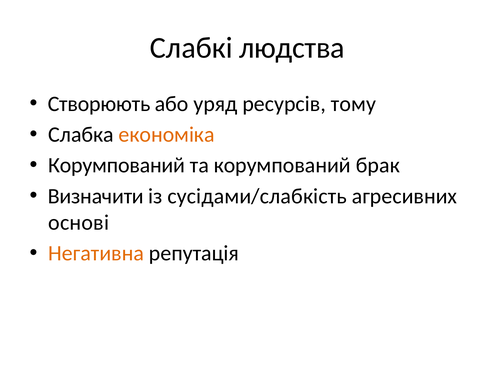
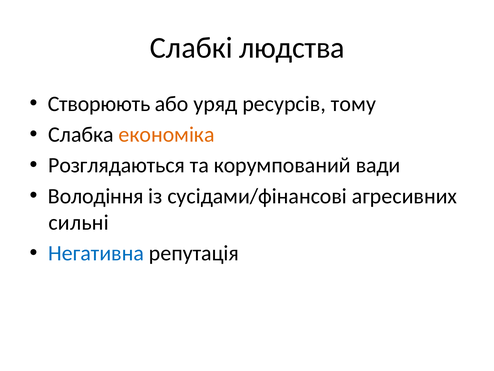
Корумпований at (117, 165): Корумпований -> Розглядаються
брак: брак -> вади
Визначити: Визначити -> Володіння
сусідами/слабкість: сусідами/слабкість -> сусідами/фінансові
основі: основі -> сильні
Негативна colour: orange -> blue
